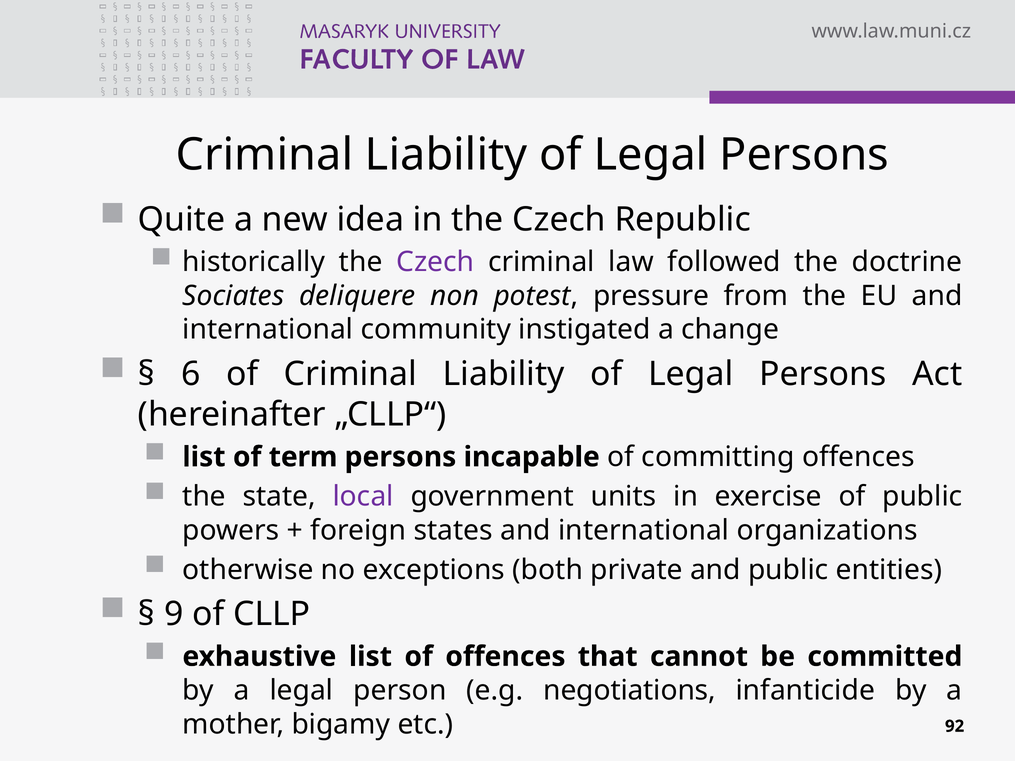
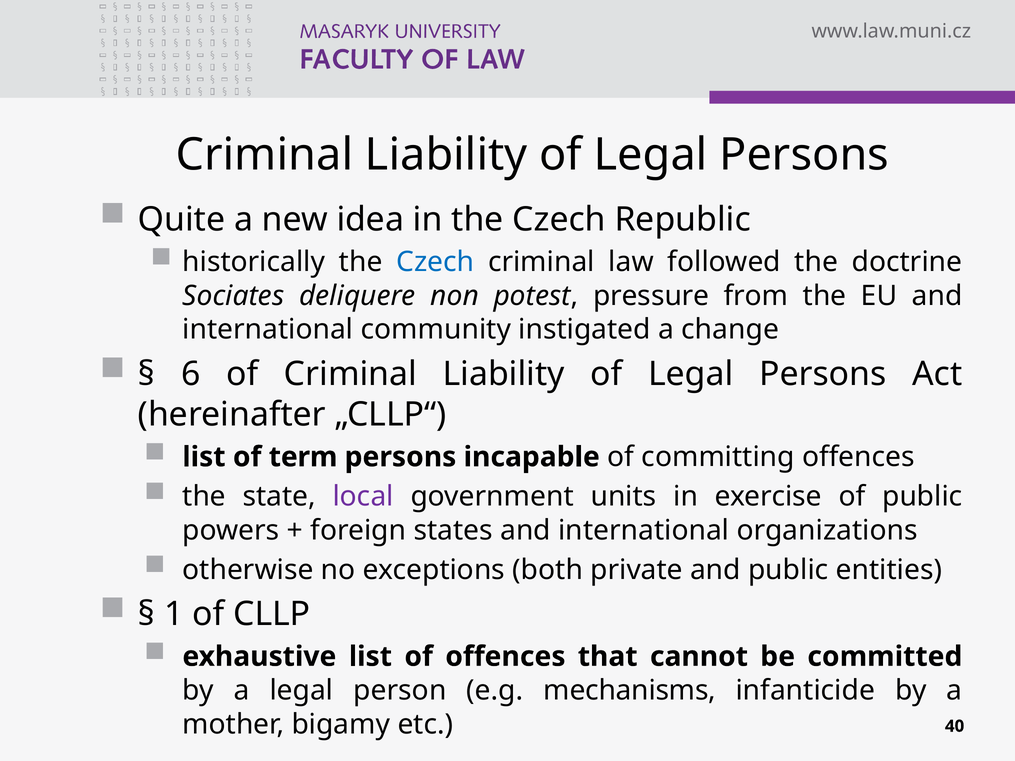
Czech at (435, 262) colour: purple -> blue
9: 9 -> 1
negotiations: negotiations -> mechanisms
92: 92 -> 40
